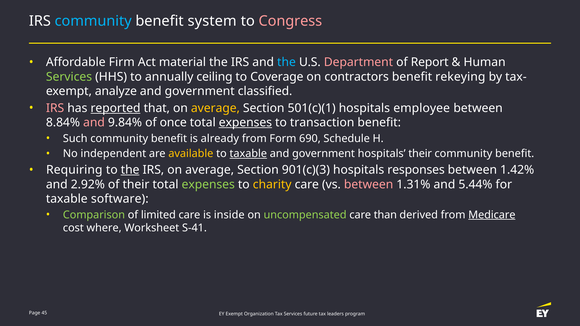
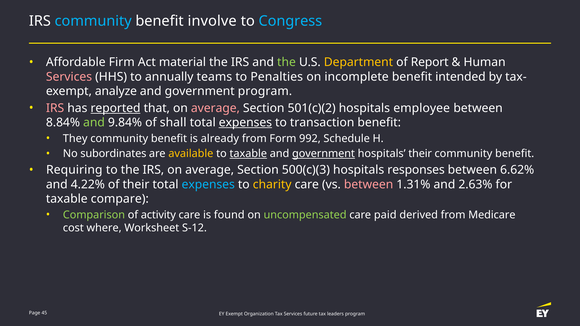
system: system -> involve
Congress colour: pink -> light blue
the at (286, 62) colour: light blue -> light green
Department colour: pink -> yellow
Services at (69, 77) colour: light green -> pink
ceiling: ceiling -> teams
Coverage: Coverage -> Penalties
contractors: contractors -> incomplete
rekeying: rekeying -> intended
government classified: classified -> program
average at (215, 108) colour: yellow -> pink
501(c)(1: 501(c)(1 -> 501(c)(2
and at (94, 123) colour: pink -> light green
once: once -> shall
Such: Such -> They
690: 690 -> 992
independent: independent -> subordinates
government at (324, 154) underline: none -> present
the at (130, 170) underline: present -> none
901(c)(3: 901(c)(3 -> 500(c)(3
1.42%: 1.42% -> 6.62%
2.92%: 2.92% -> 4.22%
expenses at (208, 184) colour: light green -> light blue
5.44%: 5.44% -> 2.63%
software: software -> compare
limited: limited -> activity
inside: inside -> found
than: than -> paid
Medicare underline: present -> none
S-41: S-41 -> S-12
